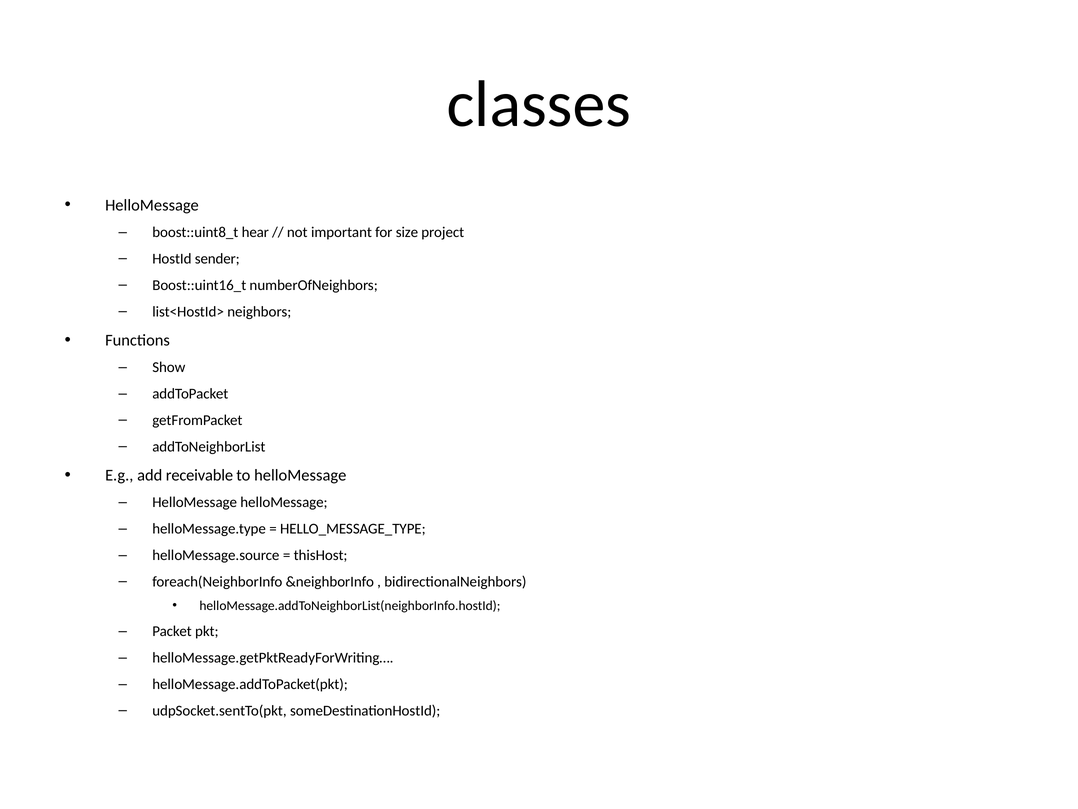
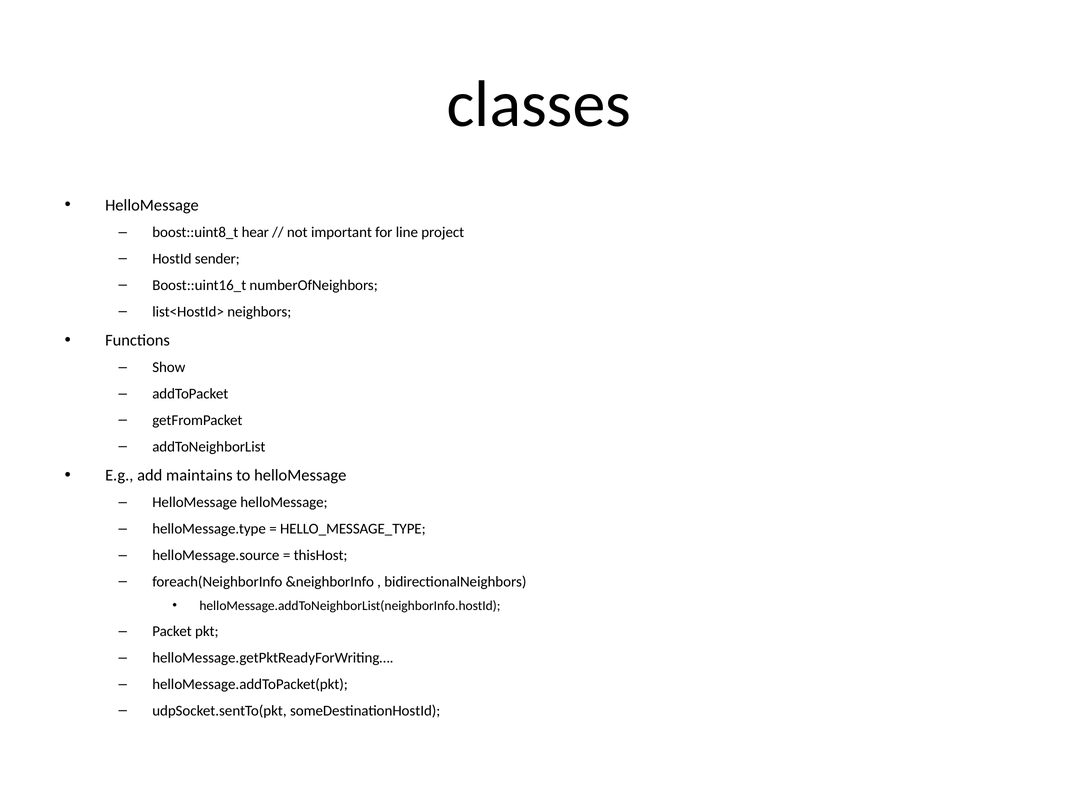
size: size -> line
receivable: receivable -> maintains
